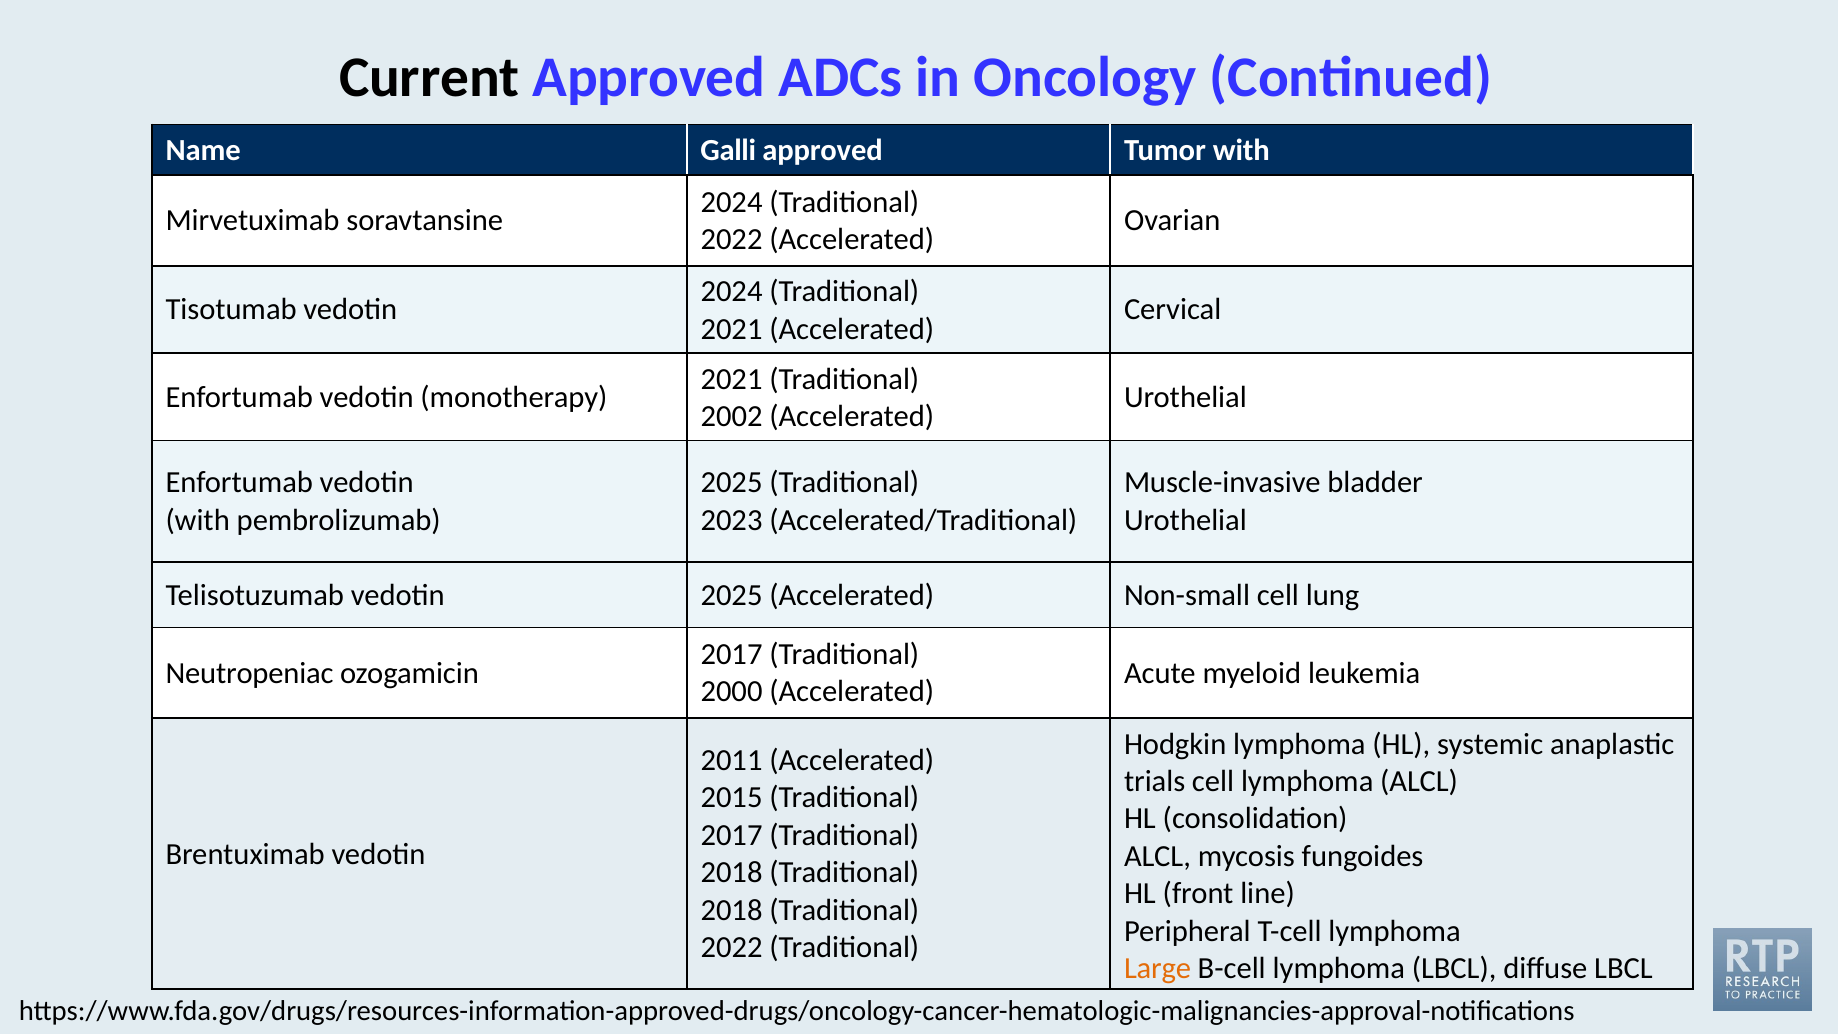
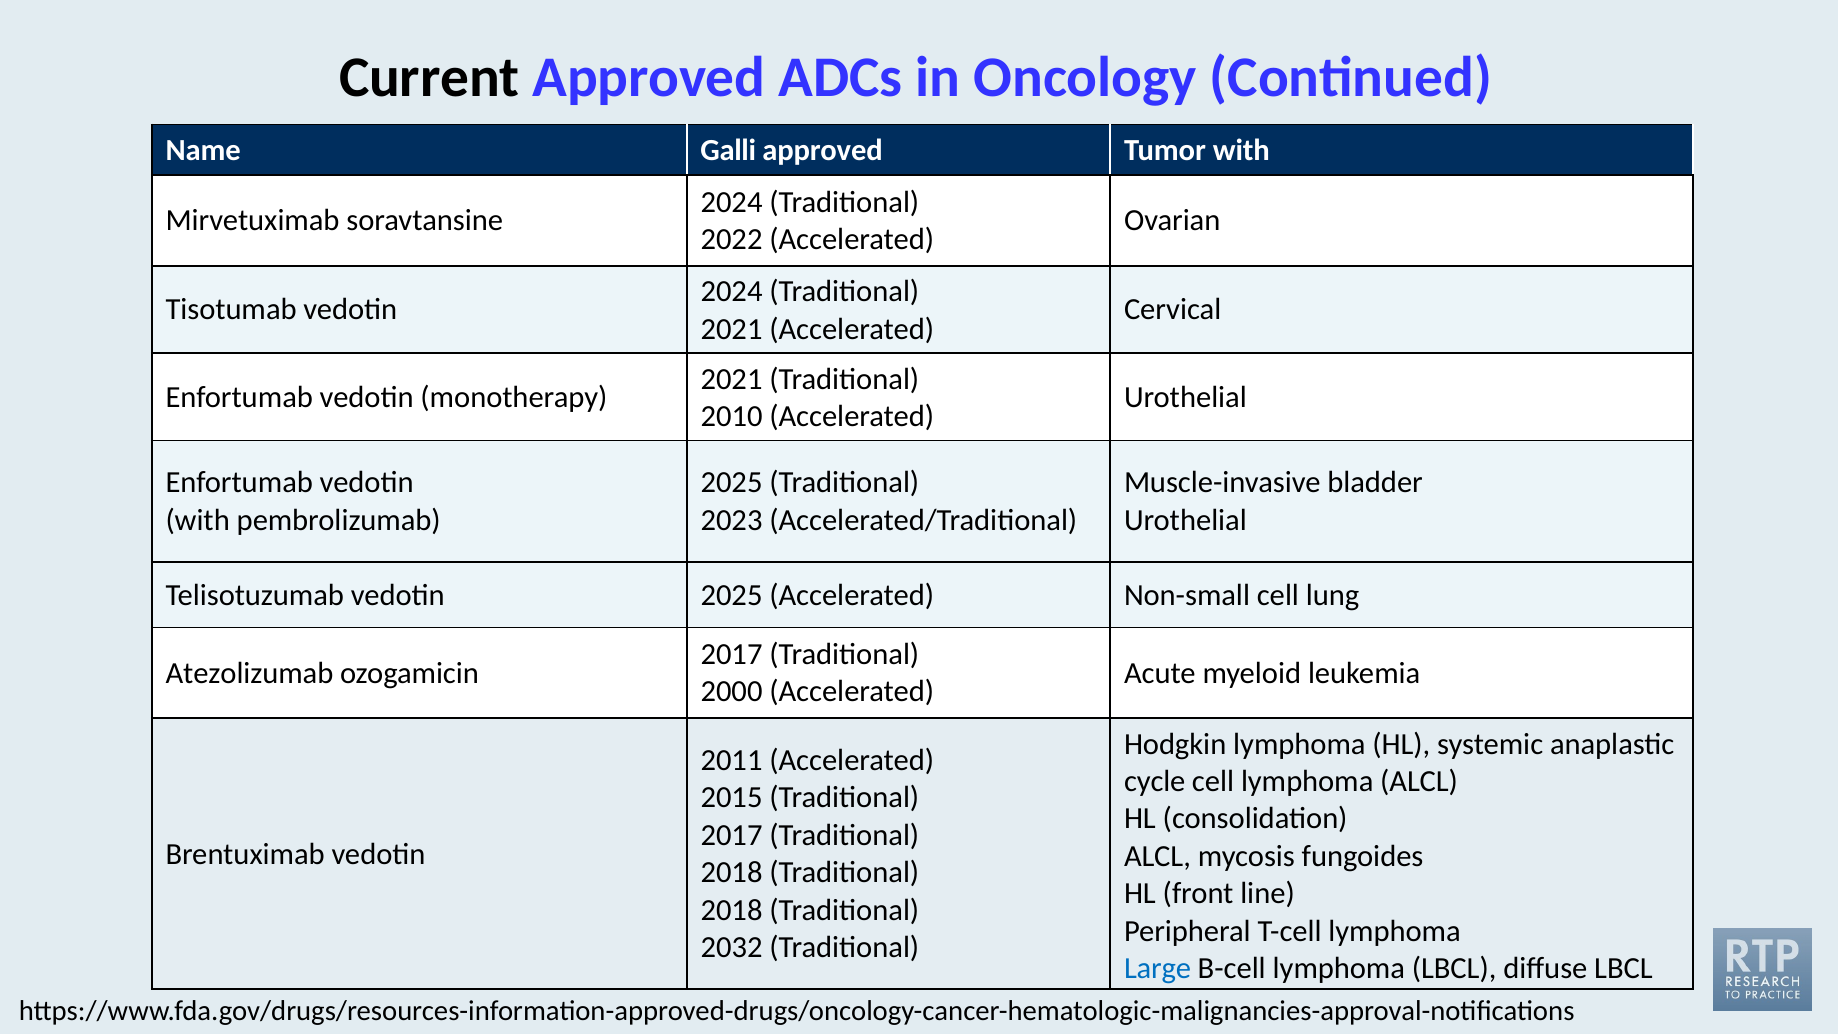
2002: 2002 -> 2010
Neutropeniac: Neutropeniac -> Atezolizumab
trials: trials -> cycle
2022 at (732, 947): 2022 -> 2032
Large colour: orange -> blue
